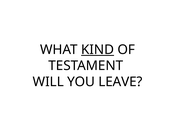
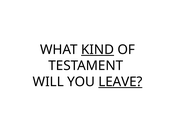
LEAVE underline: none -> present
